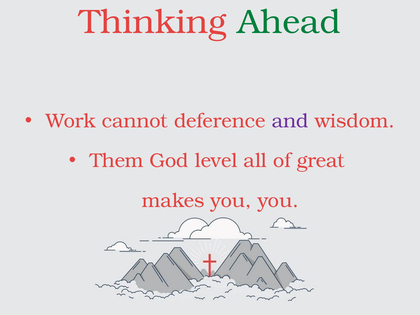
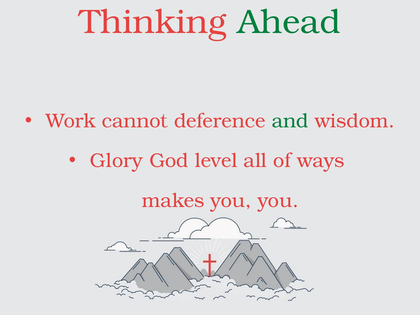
and colour: purple -> green
Them: Them -> Glory
great: great -> ways
